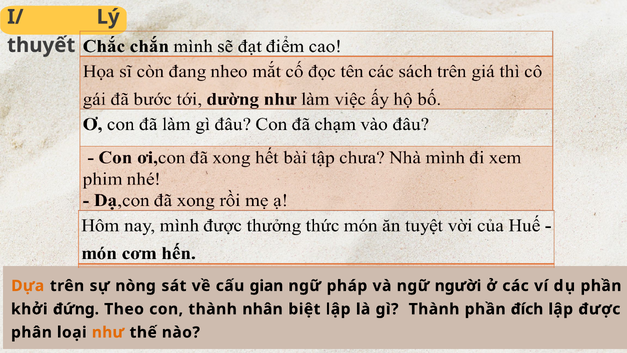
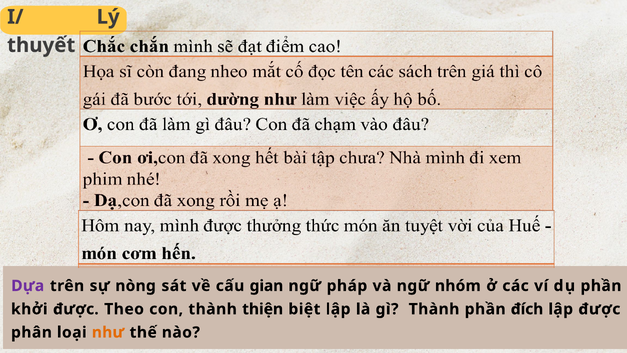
Dựa colour: orange -> purple
người: người -> nhóm
khởi đứng: đứng -> được
nhân: nhân -> thiện
